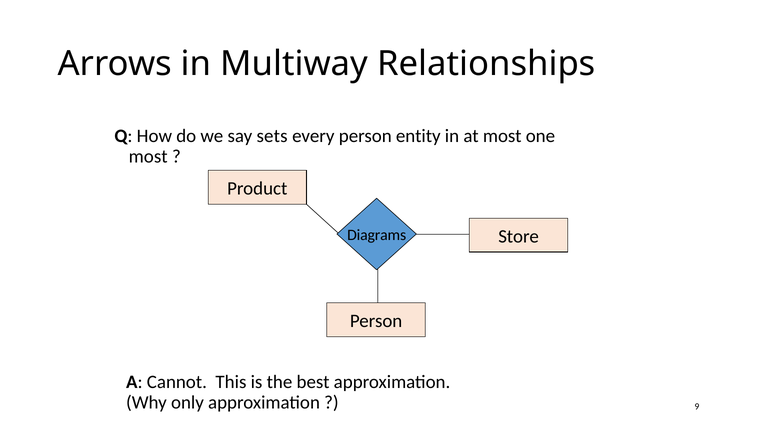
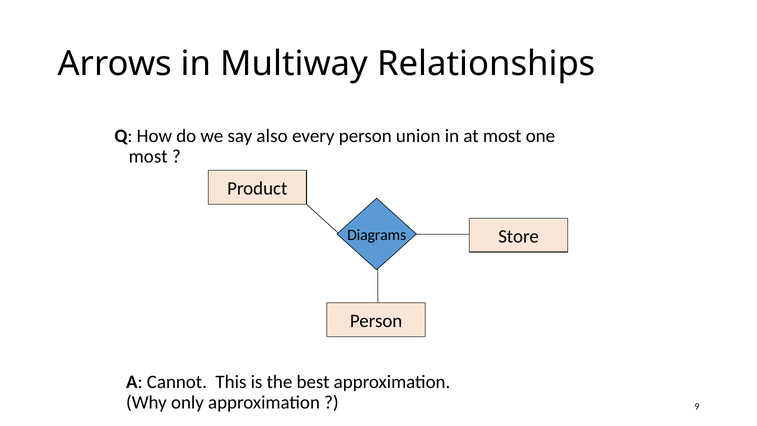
sets: sets -> also
entity: entity -> union
